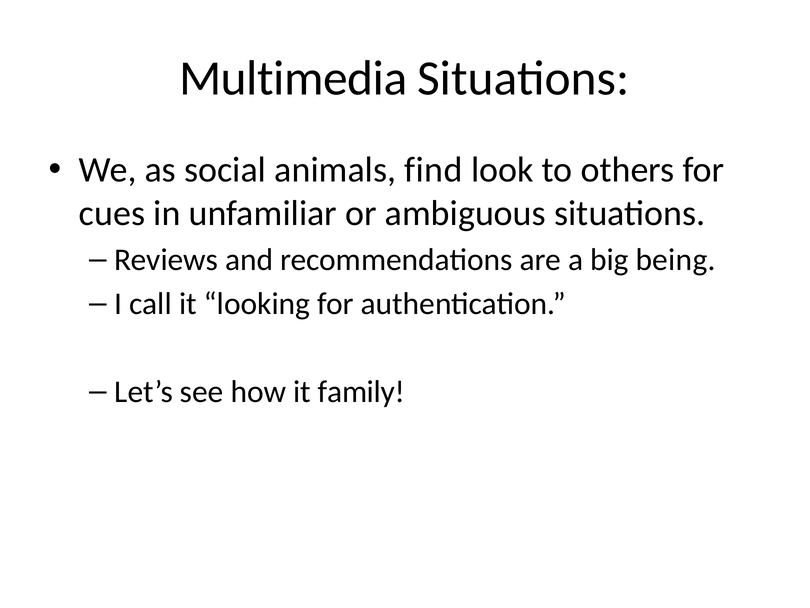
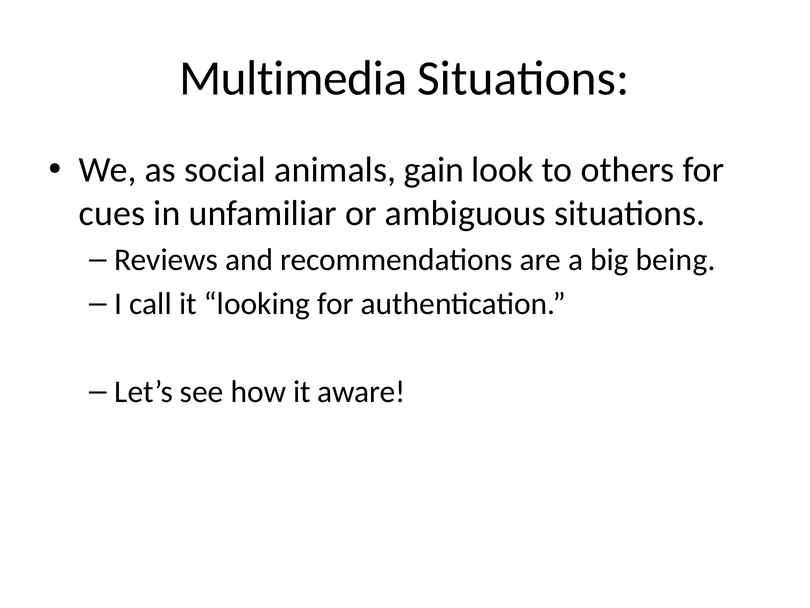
find: find -> gain
family: family -> aware
